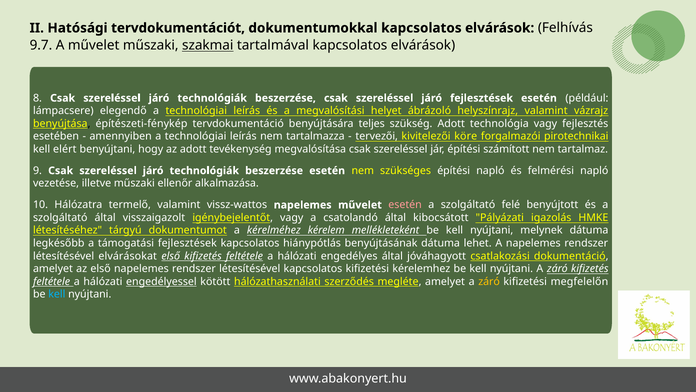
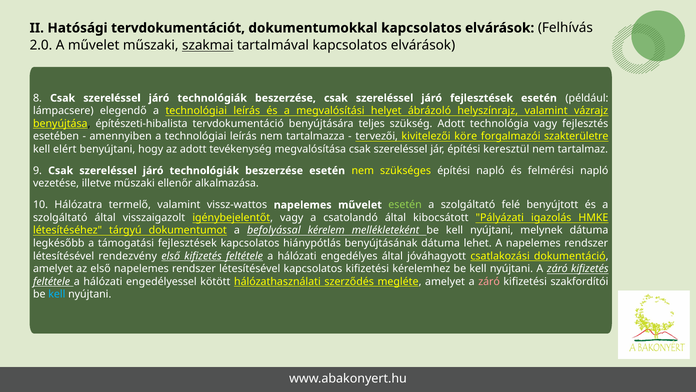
9.7: 9.7 -> 2.0
építészeti-fénykép: építészeti-fénykép -> építészeti-hibalista
pirotechnikai: pirotechnikai -> szakterületre
számított: számított -> keresztül
esetén at (405, 205) colour: pink -> light green
kérelméhez: kérelméhez -> befolyással
elvárásokat: elvárásokat -> rendezvény
engedélyessel underline: present -> none
záró at (489, 281) colour: yellow -> pink
megfelelőn: megfelelőn -> szakfordítói
